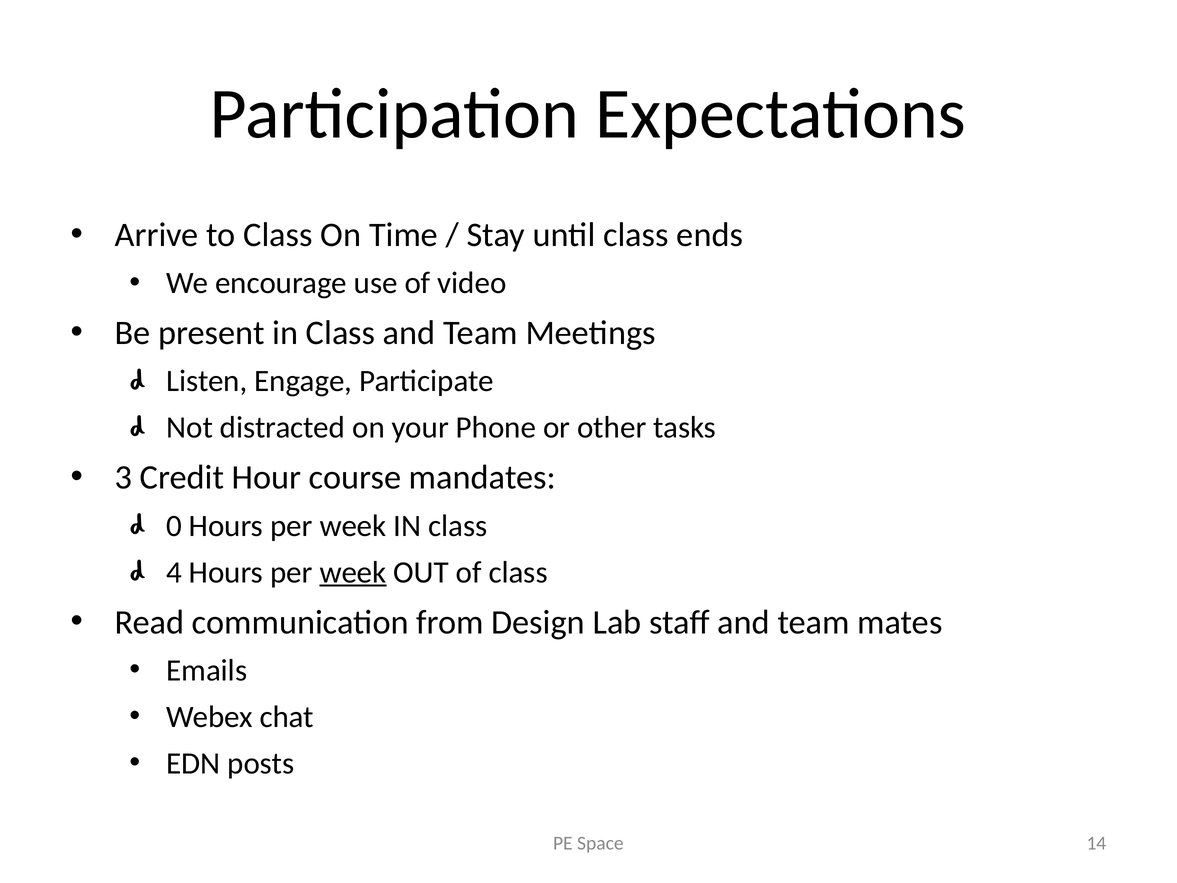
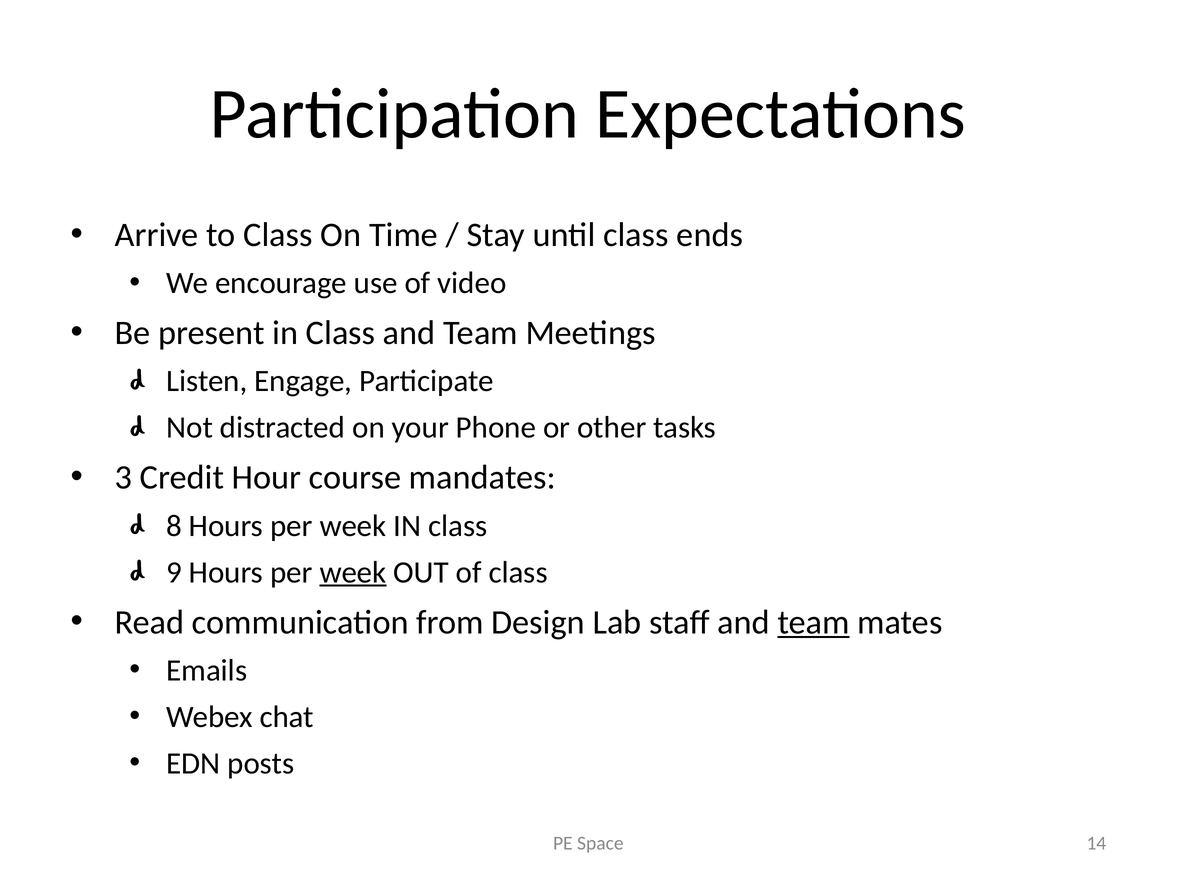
0: 0 -> 8
4: 4 -> 9
team at (814, 622) underline: none -> present
